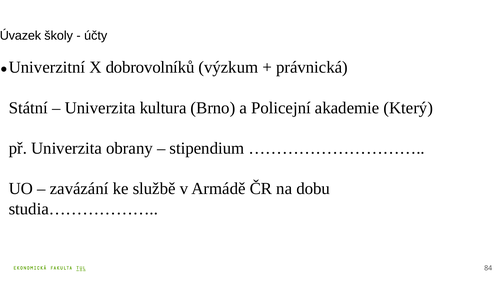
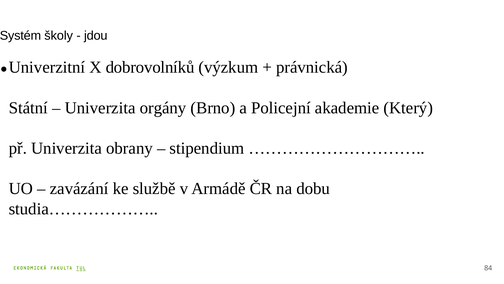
Úvazek: Úvazek -> Systém
účty: účty -> jdou
kultura: kultura -> orgány
